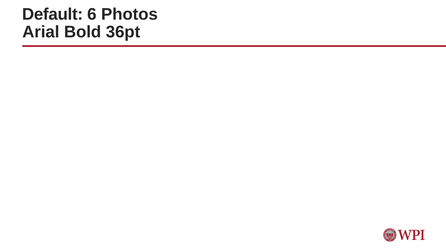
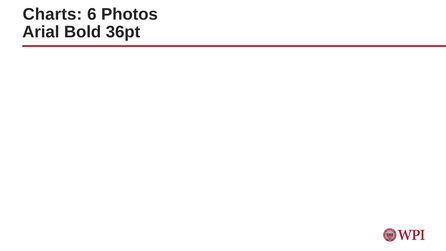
Default: Default -> Charts
